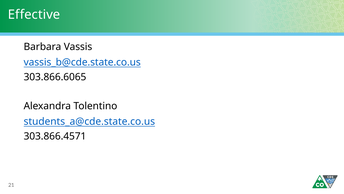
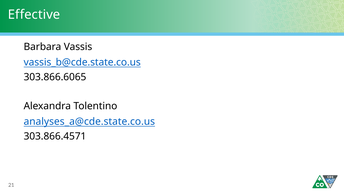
students_a@cde.state.co.us: students_a@cde.state.co.us -> analyses_a@cde.state.co.us
